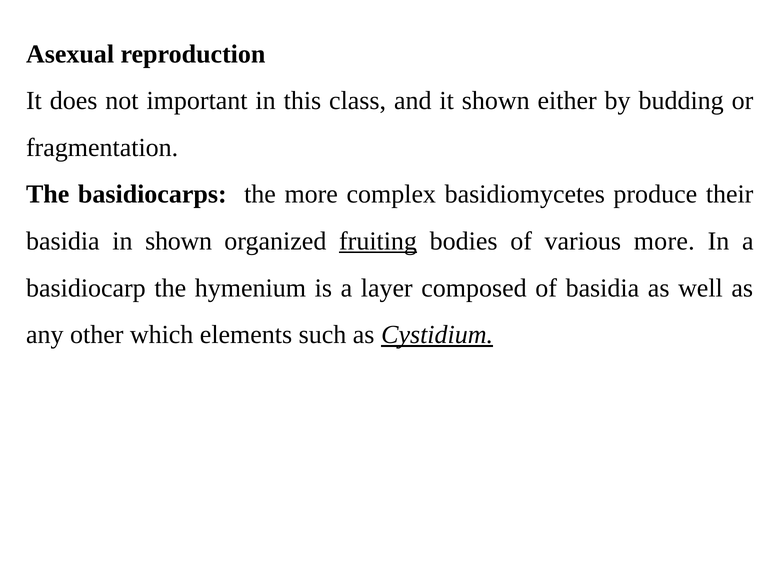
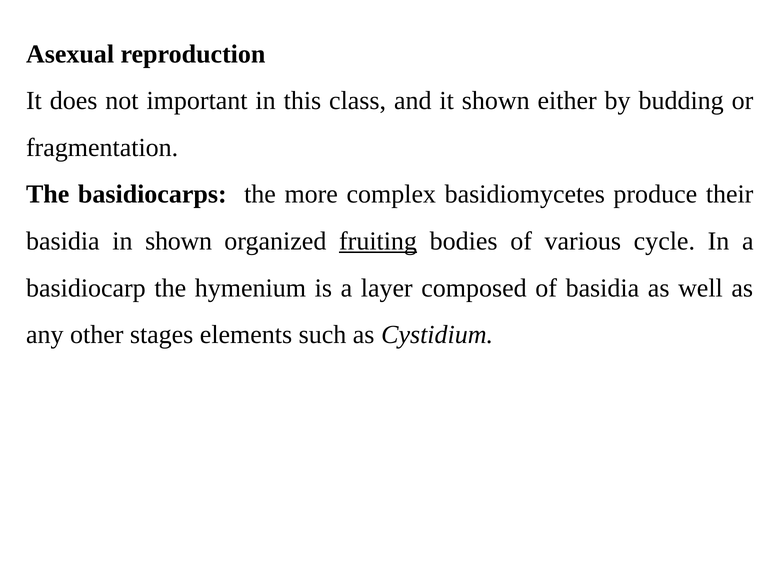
various more: more -> cycle
which: which -> stages
Cystidium underline: present -> none
